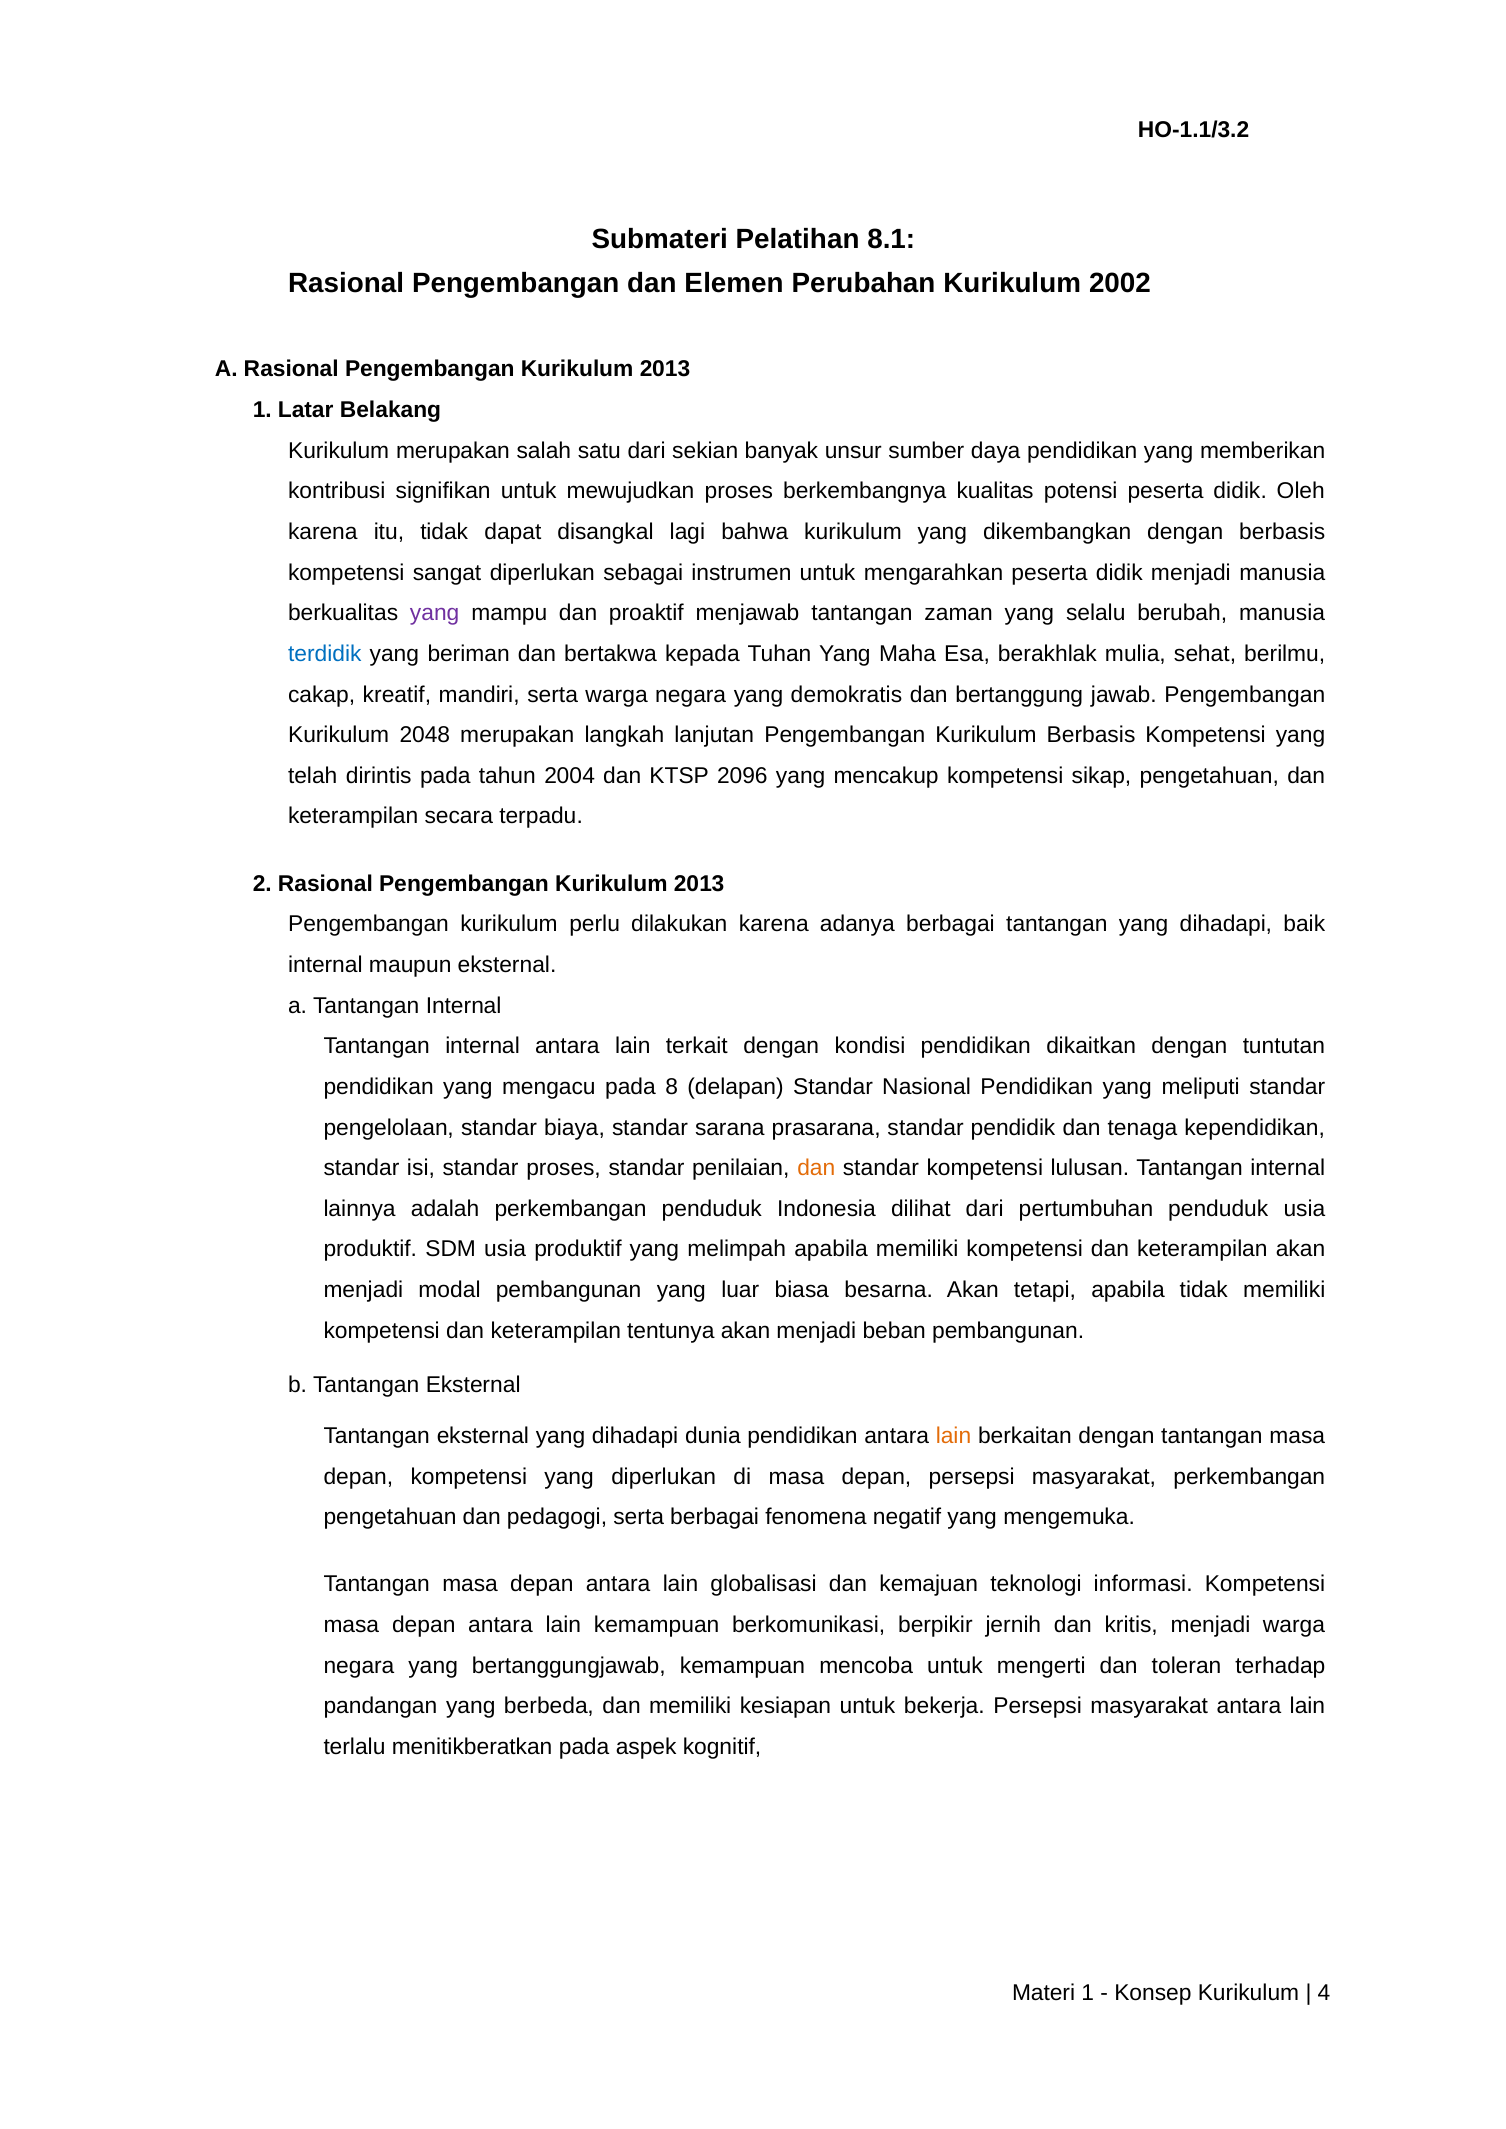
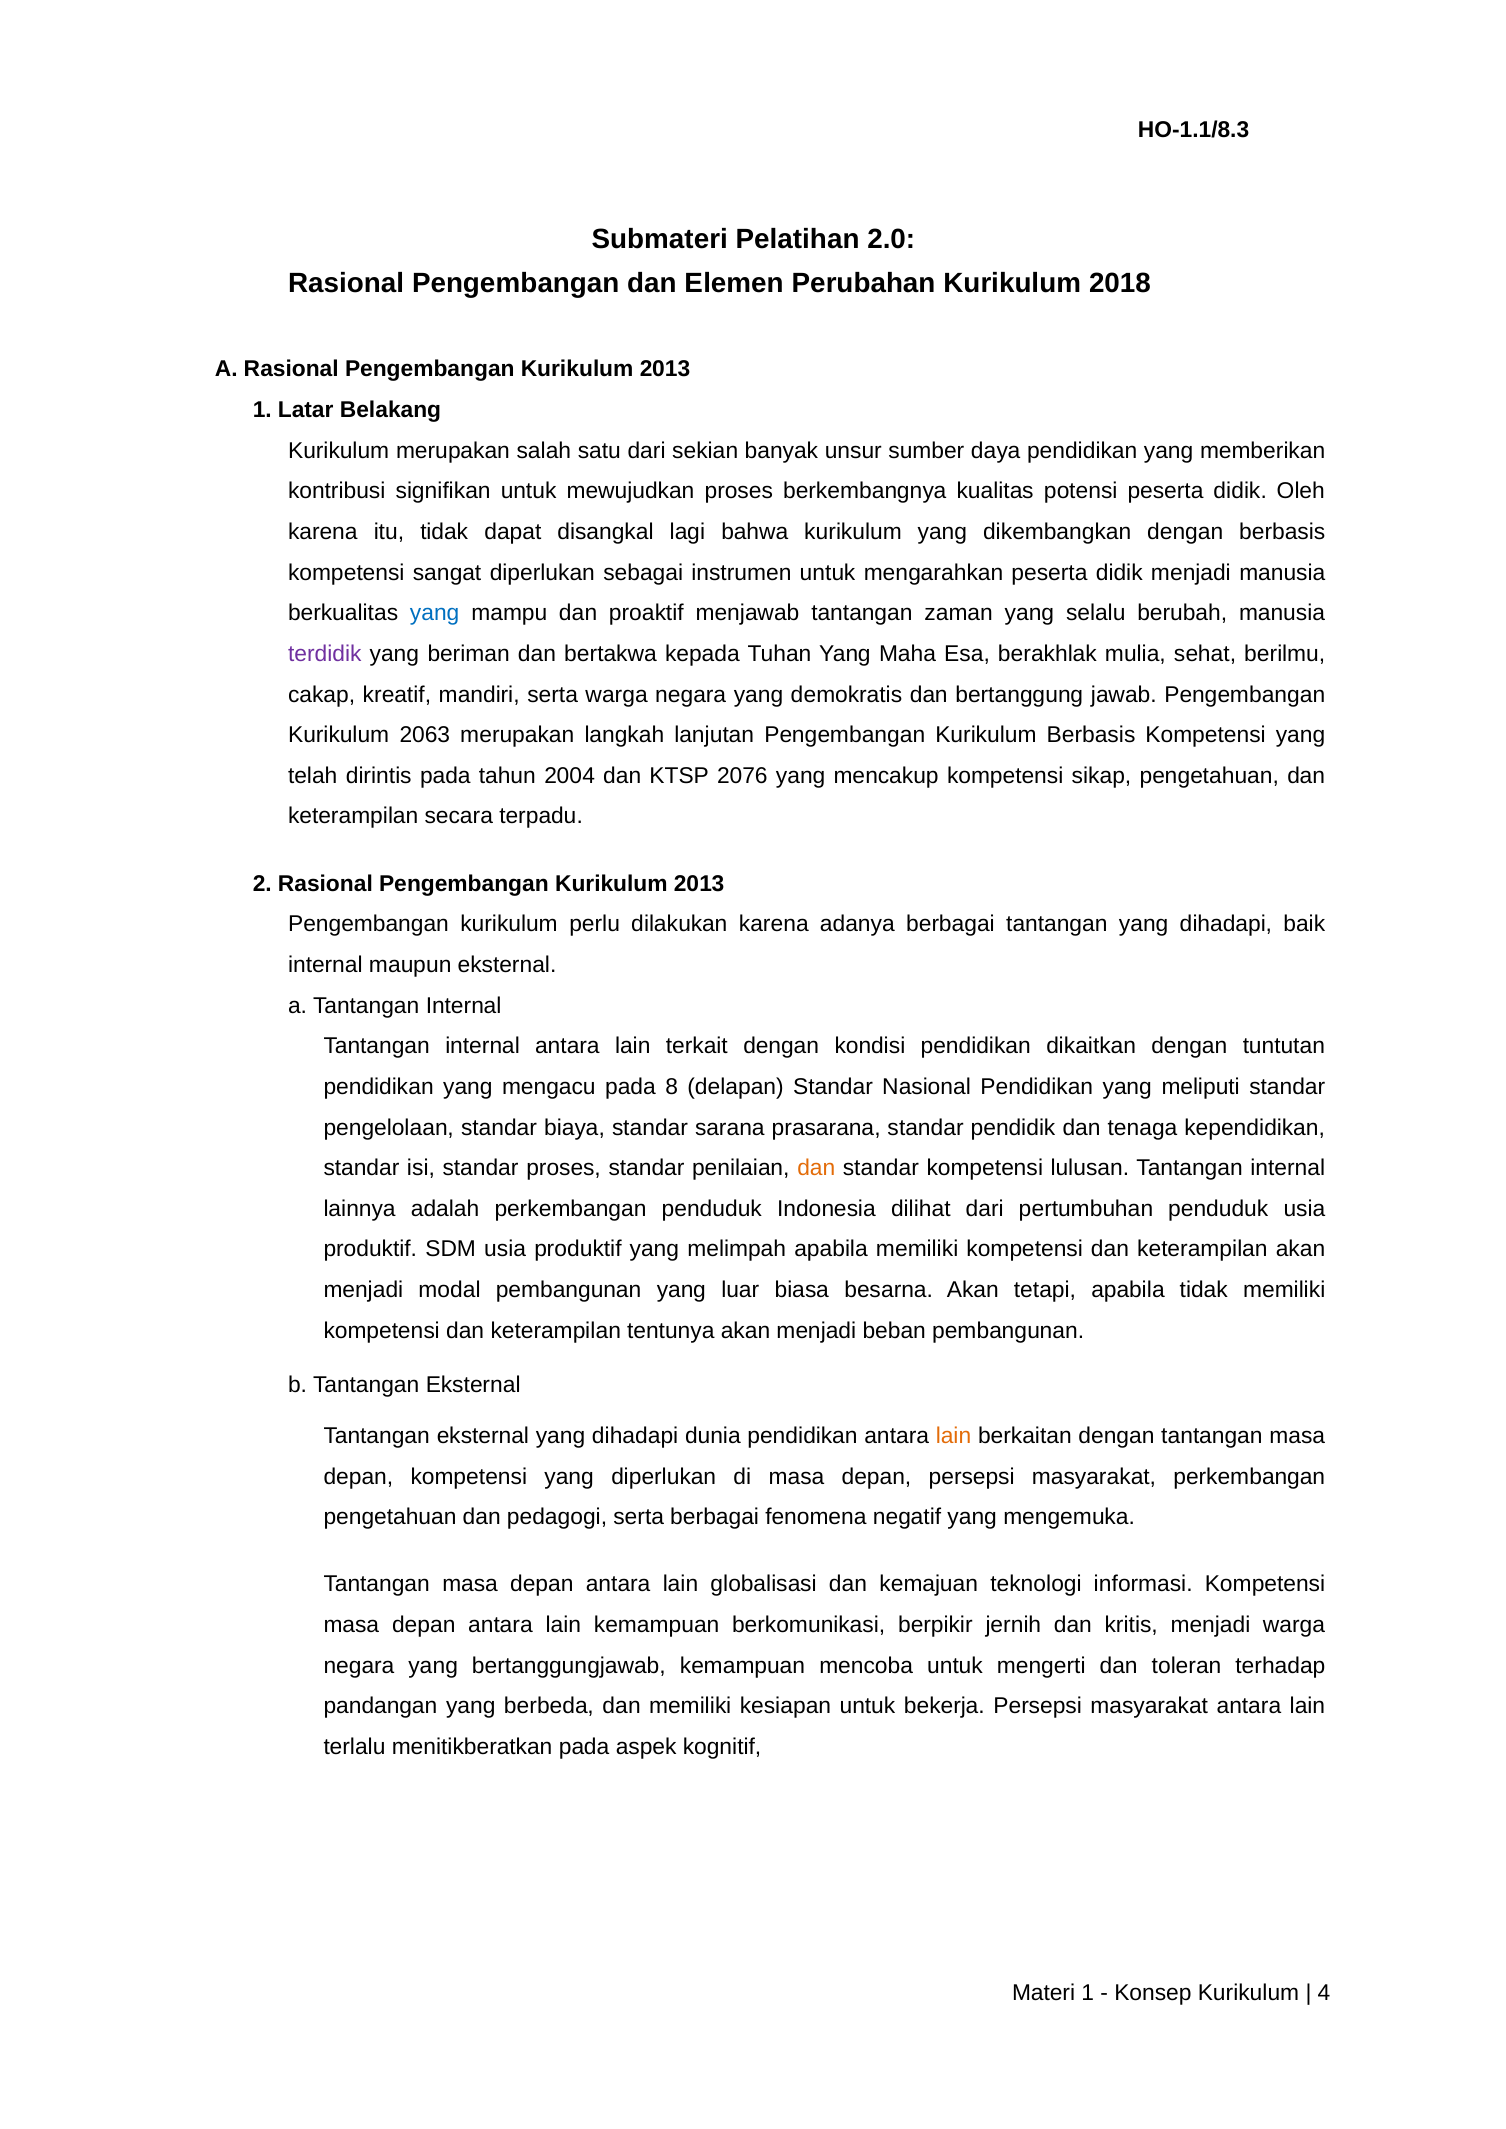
HO-1.1/3.2: HO-1.1/3.2 -> HO-1.1/8.3
8.1: 8.1 -> 2.0
2002: 2002 -> 2018
yang at (435, 613) colour: purple -> blue
terdidik colour: blue -> purple
2048: 2048 -> 2063
2096: 2096 -> 2076
